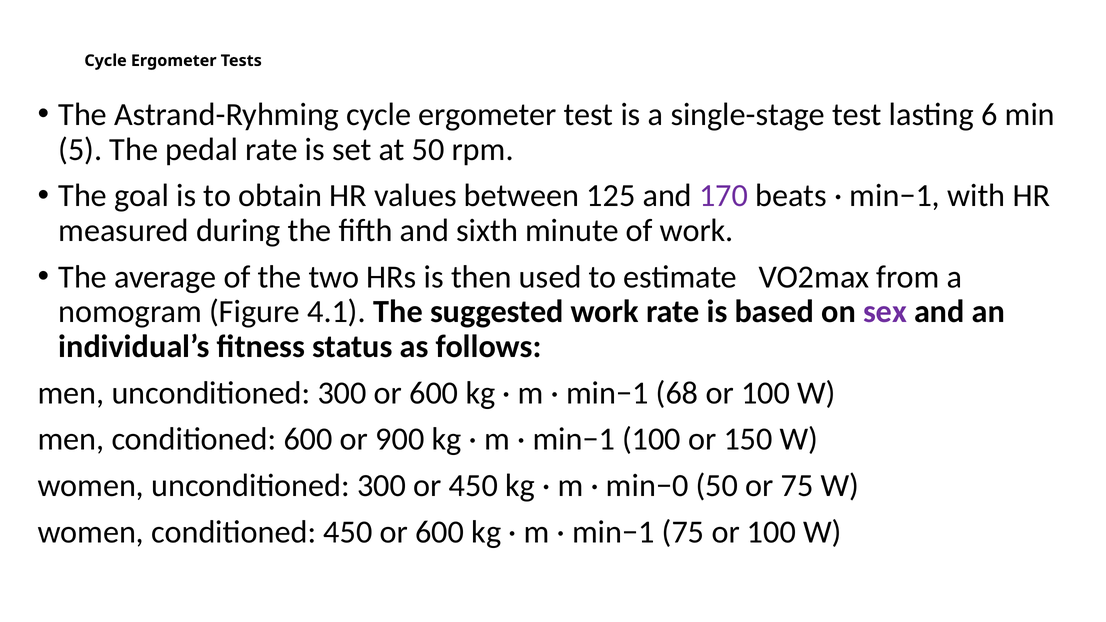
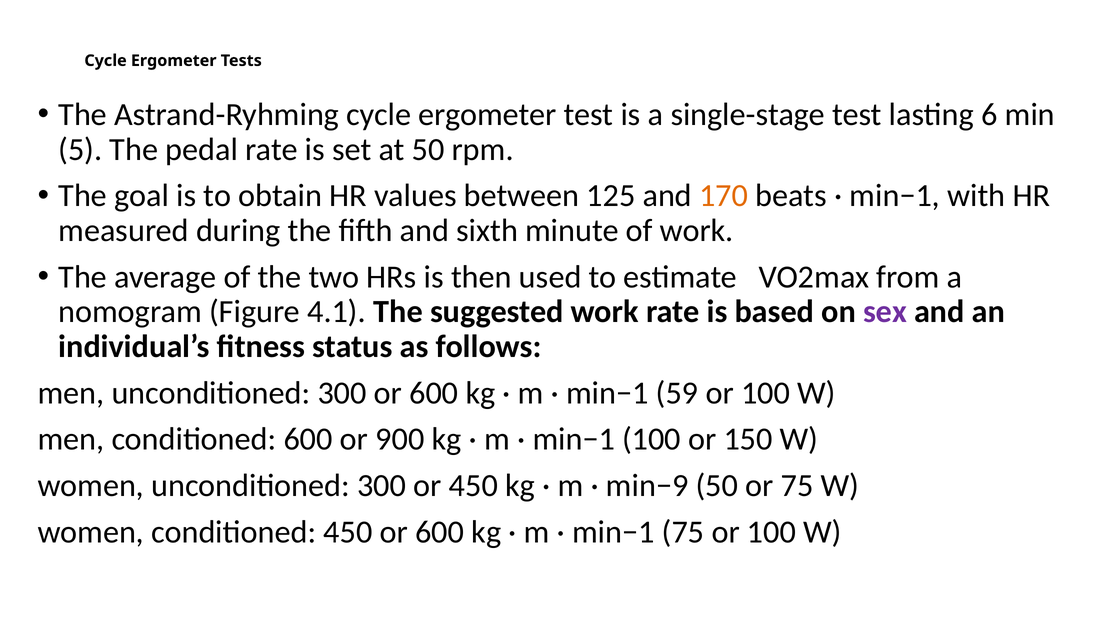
170 colour: purple -> orange
68: 68 -> 59
min−0: min−0 -> min−9
